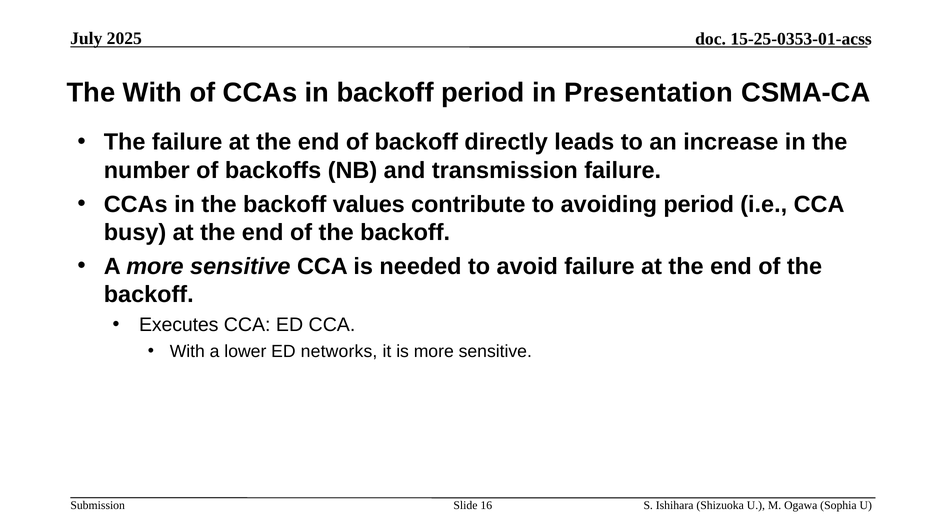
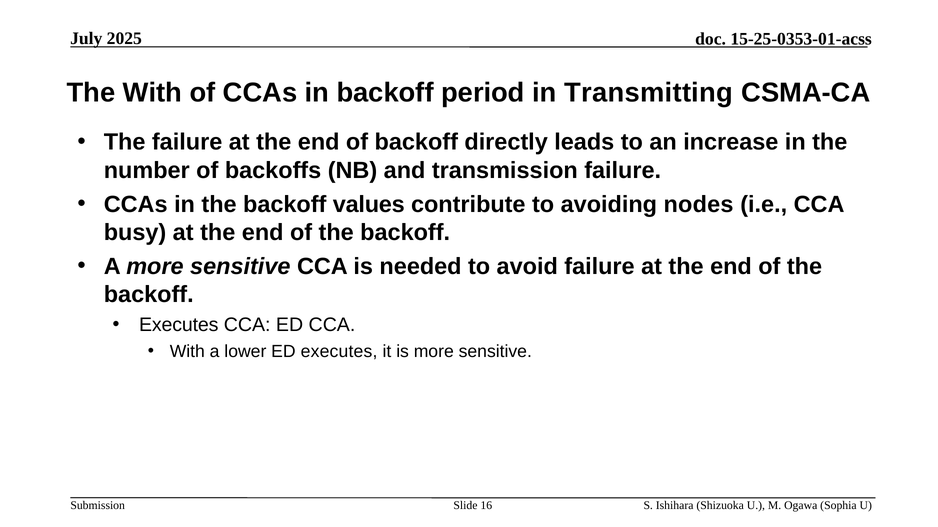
Presentation: Presentation -> Transmitting
avoiding period: period -> nodes
ED networks: networks -> executes
